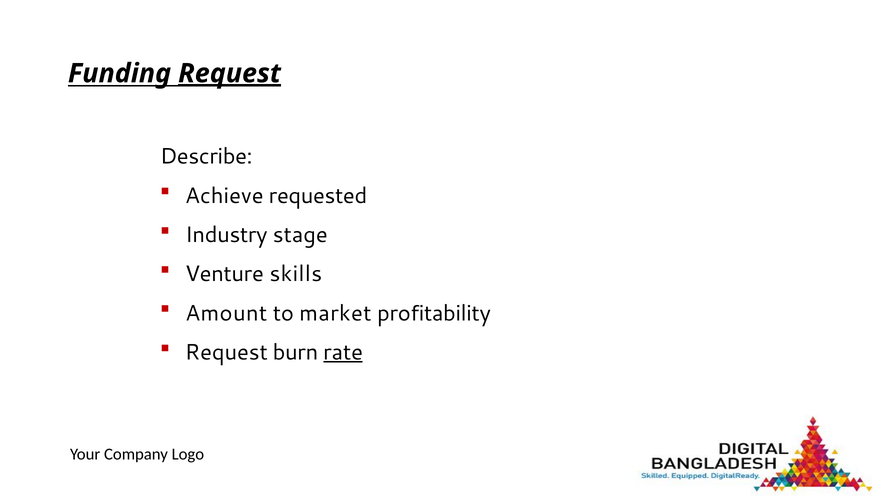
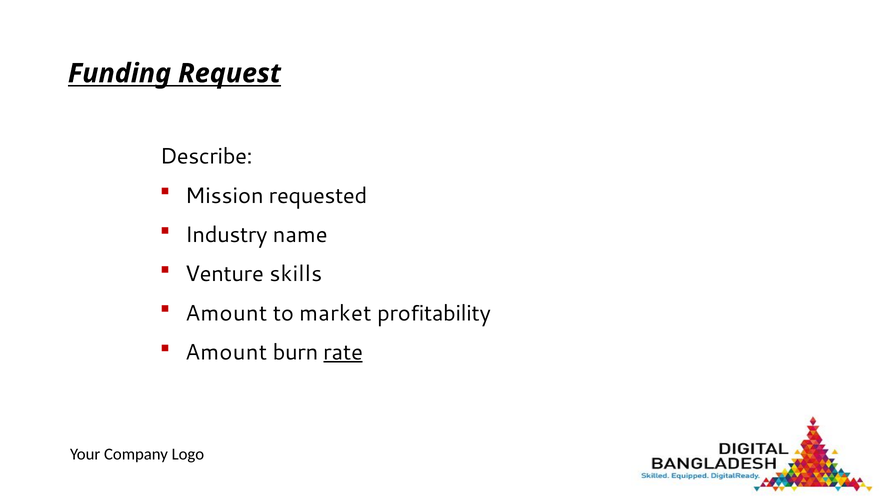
Request at (229, 73) underline: present -> none
Achieve: Achieve -> Mission
stage: stage -> name
Request at (226, 352): Request -> Amount
